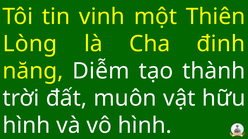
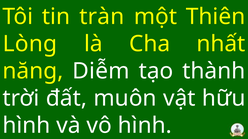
vinh: vinh -> tràn
đinh: đinh -> nhất
